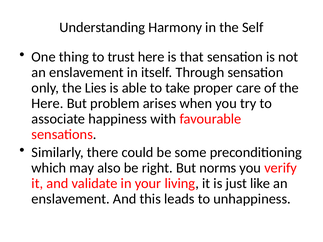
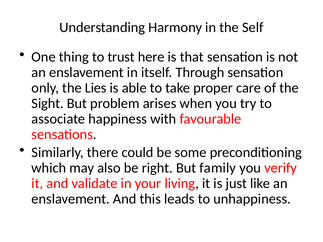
Here at (48, 104): Here -> Sight
norms: norms -> family
